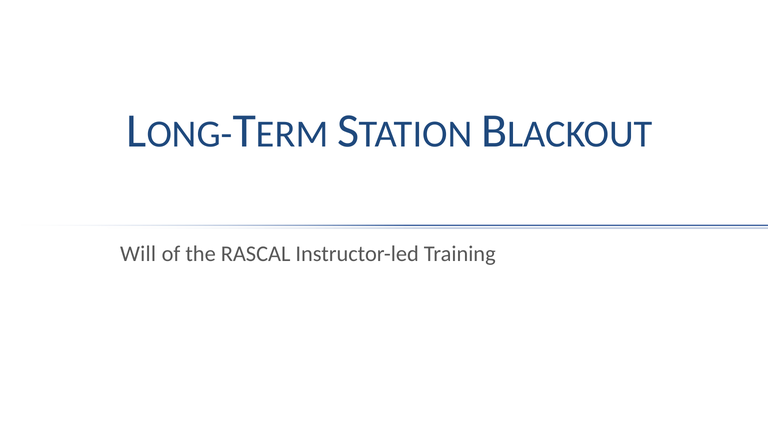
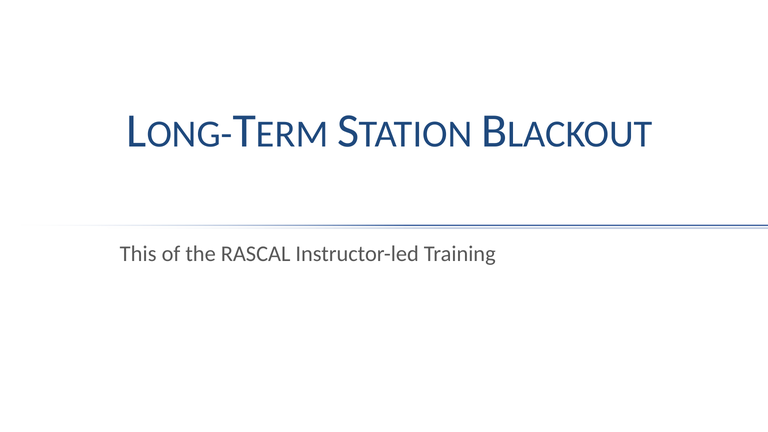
Will: Will -> This
